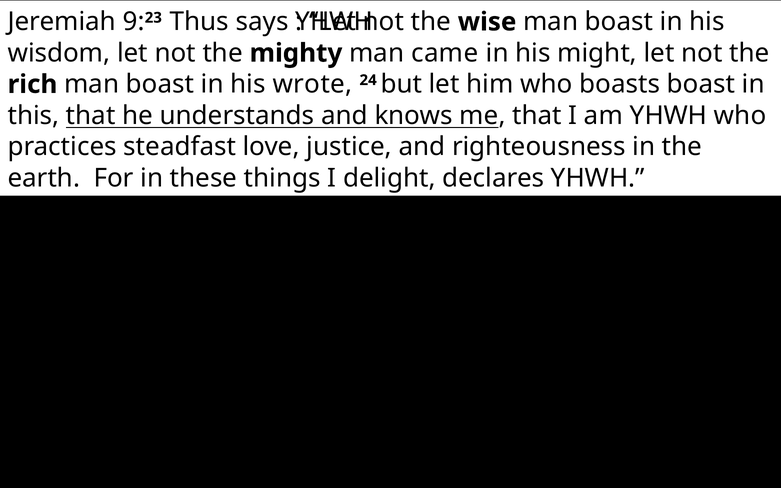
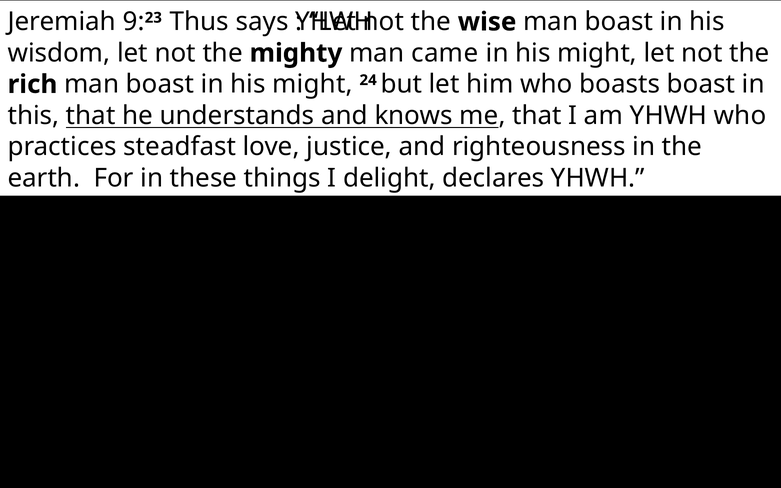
boast in his wrote: wrote -> might
